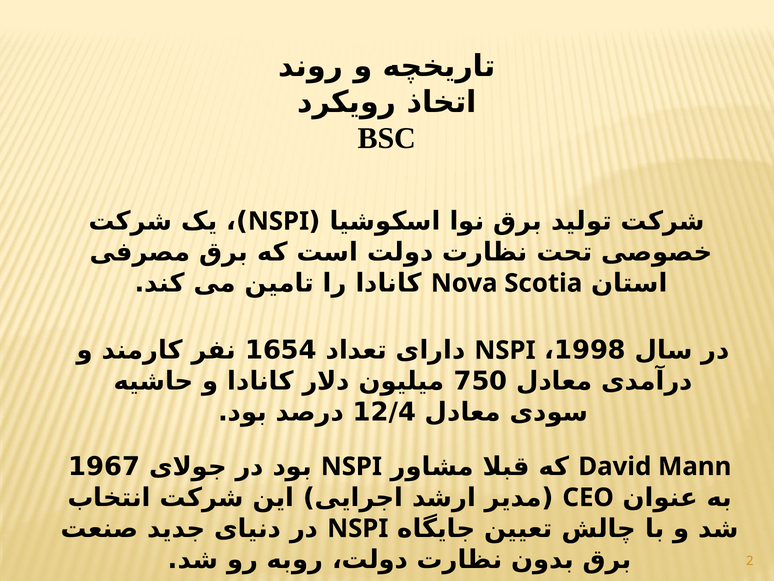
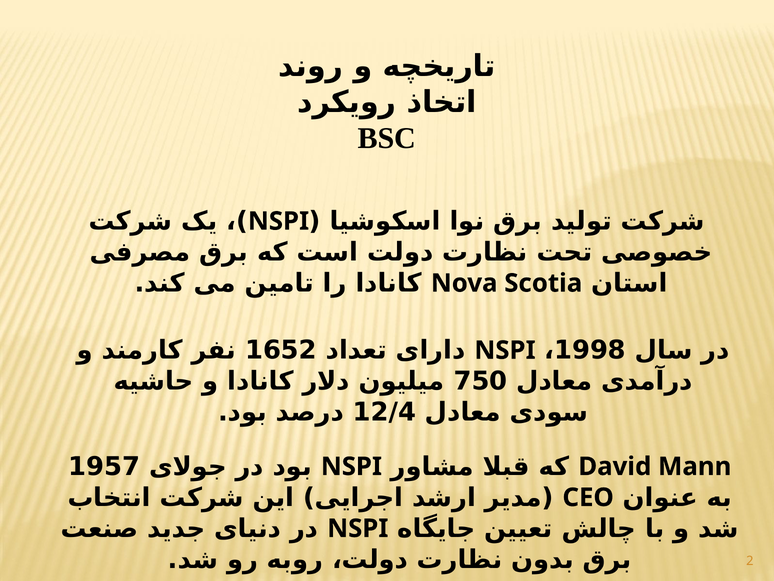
1654: 1654 -> 1652
1967: 1967 -> 1957
